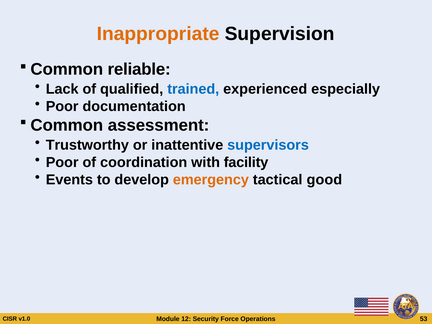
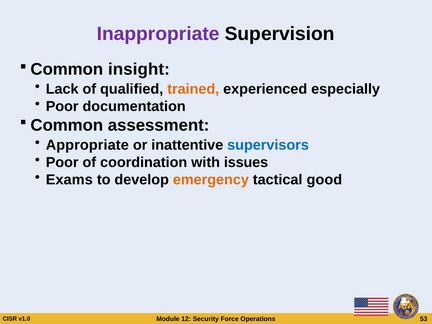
Inappropriate colour: orange -> purple
reliable: reliable -> insight
trained colour: blue -> orange
Trustworthy: Trustworthy -> Appropriate
facility: facility -> issues
Events: Events -> Exams
